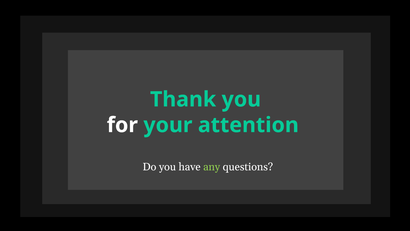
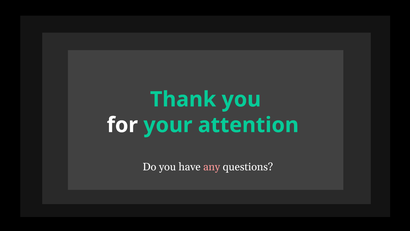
any colour: light green -> pink
